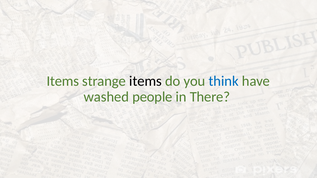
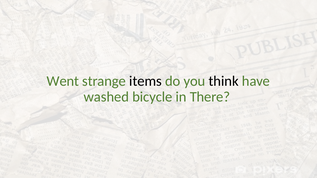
Items at (63, 81): Items -> Went
think colour: blue -> black
people: people -> bicycle
